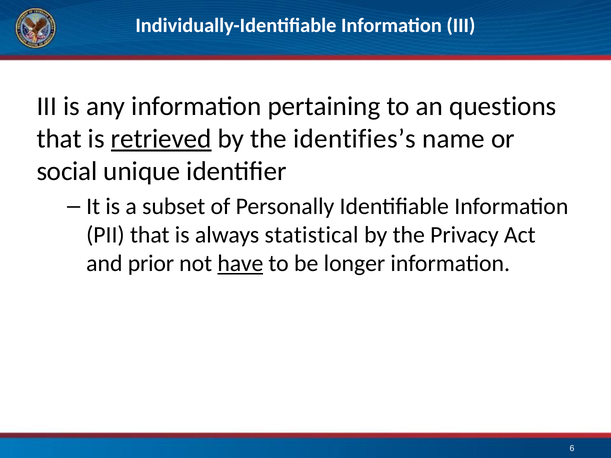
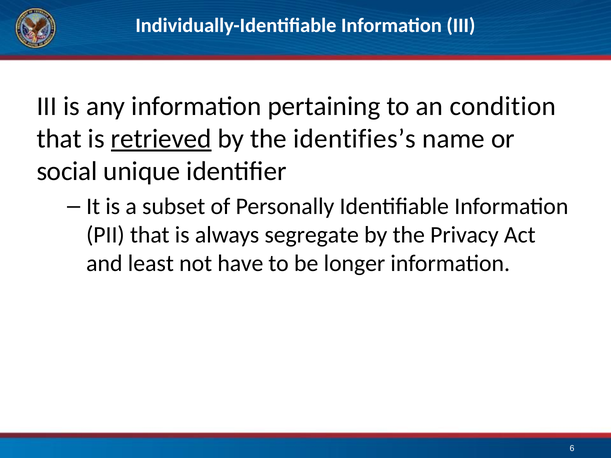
questions: questions -> condition
statistical: statistical -> segregate
prior: prior -> least
have underline: present -> none
